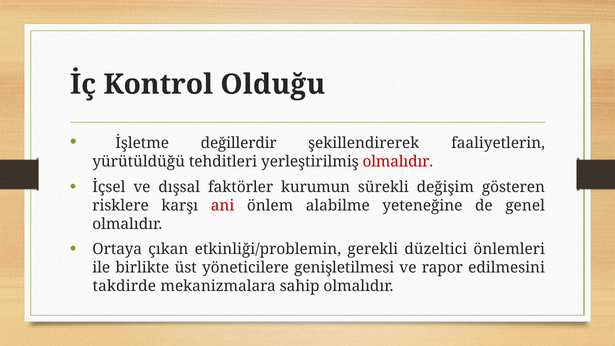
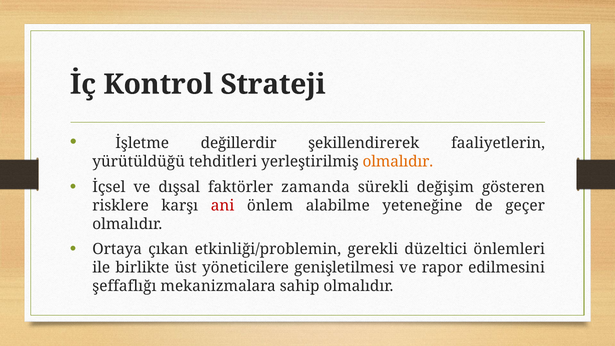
Olduğu: Olduğu -> Strateji
olmalıdır at (398, 162) colour: red -> orange
kurumun: kurumun -> zamanda
genel: genel -> geçer
takdirde: takdirde -> şeffaflığı
